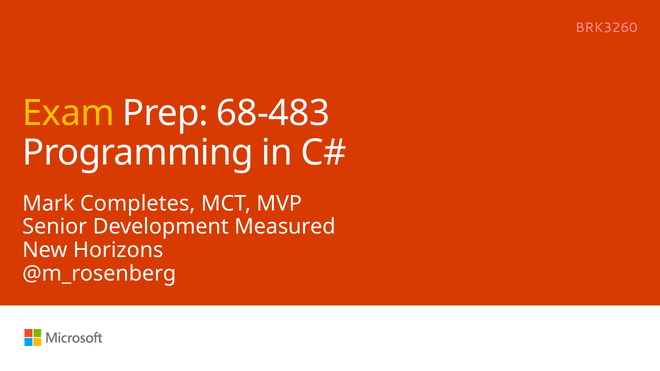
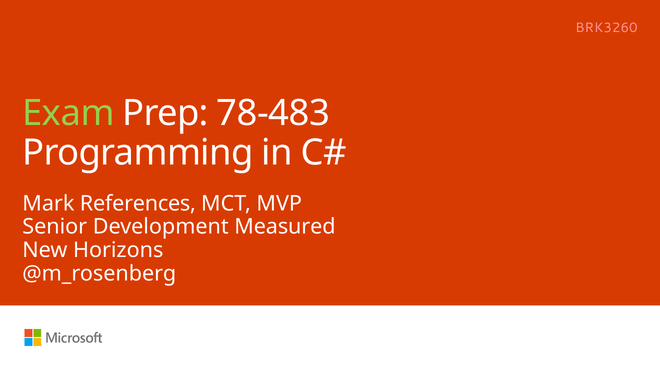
Exam colour: yellow -> light green
68-483: 68-483 -> 78-483
Completes: Completes -> References
